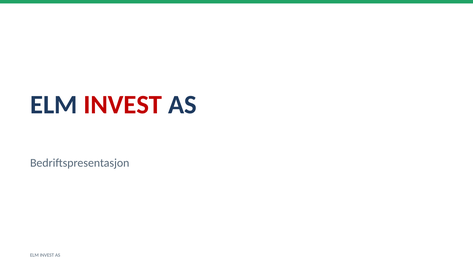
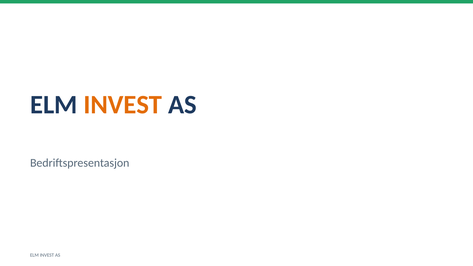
INVEST at (123, 105) colour: red -> orange
